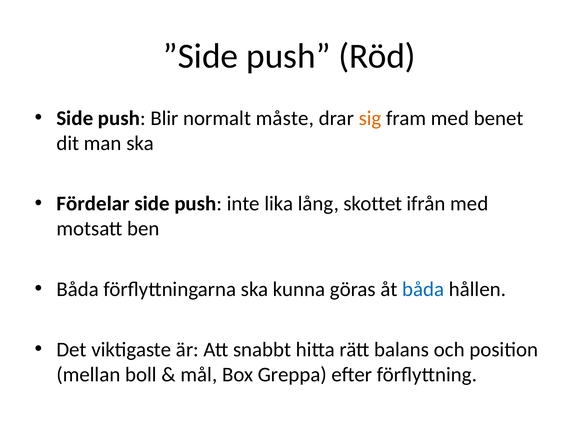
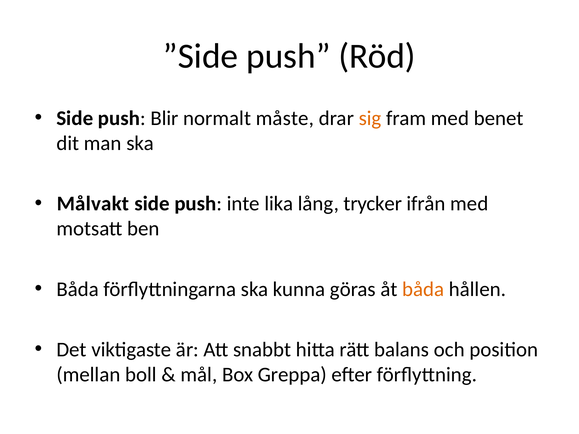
Fördelar: Fördelar -> Målvakt
skottet: skottet -> trycker
båda at (423, 289) colour: blue -> orange
